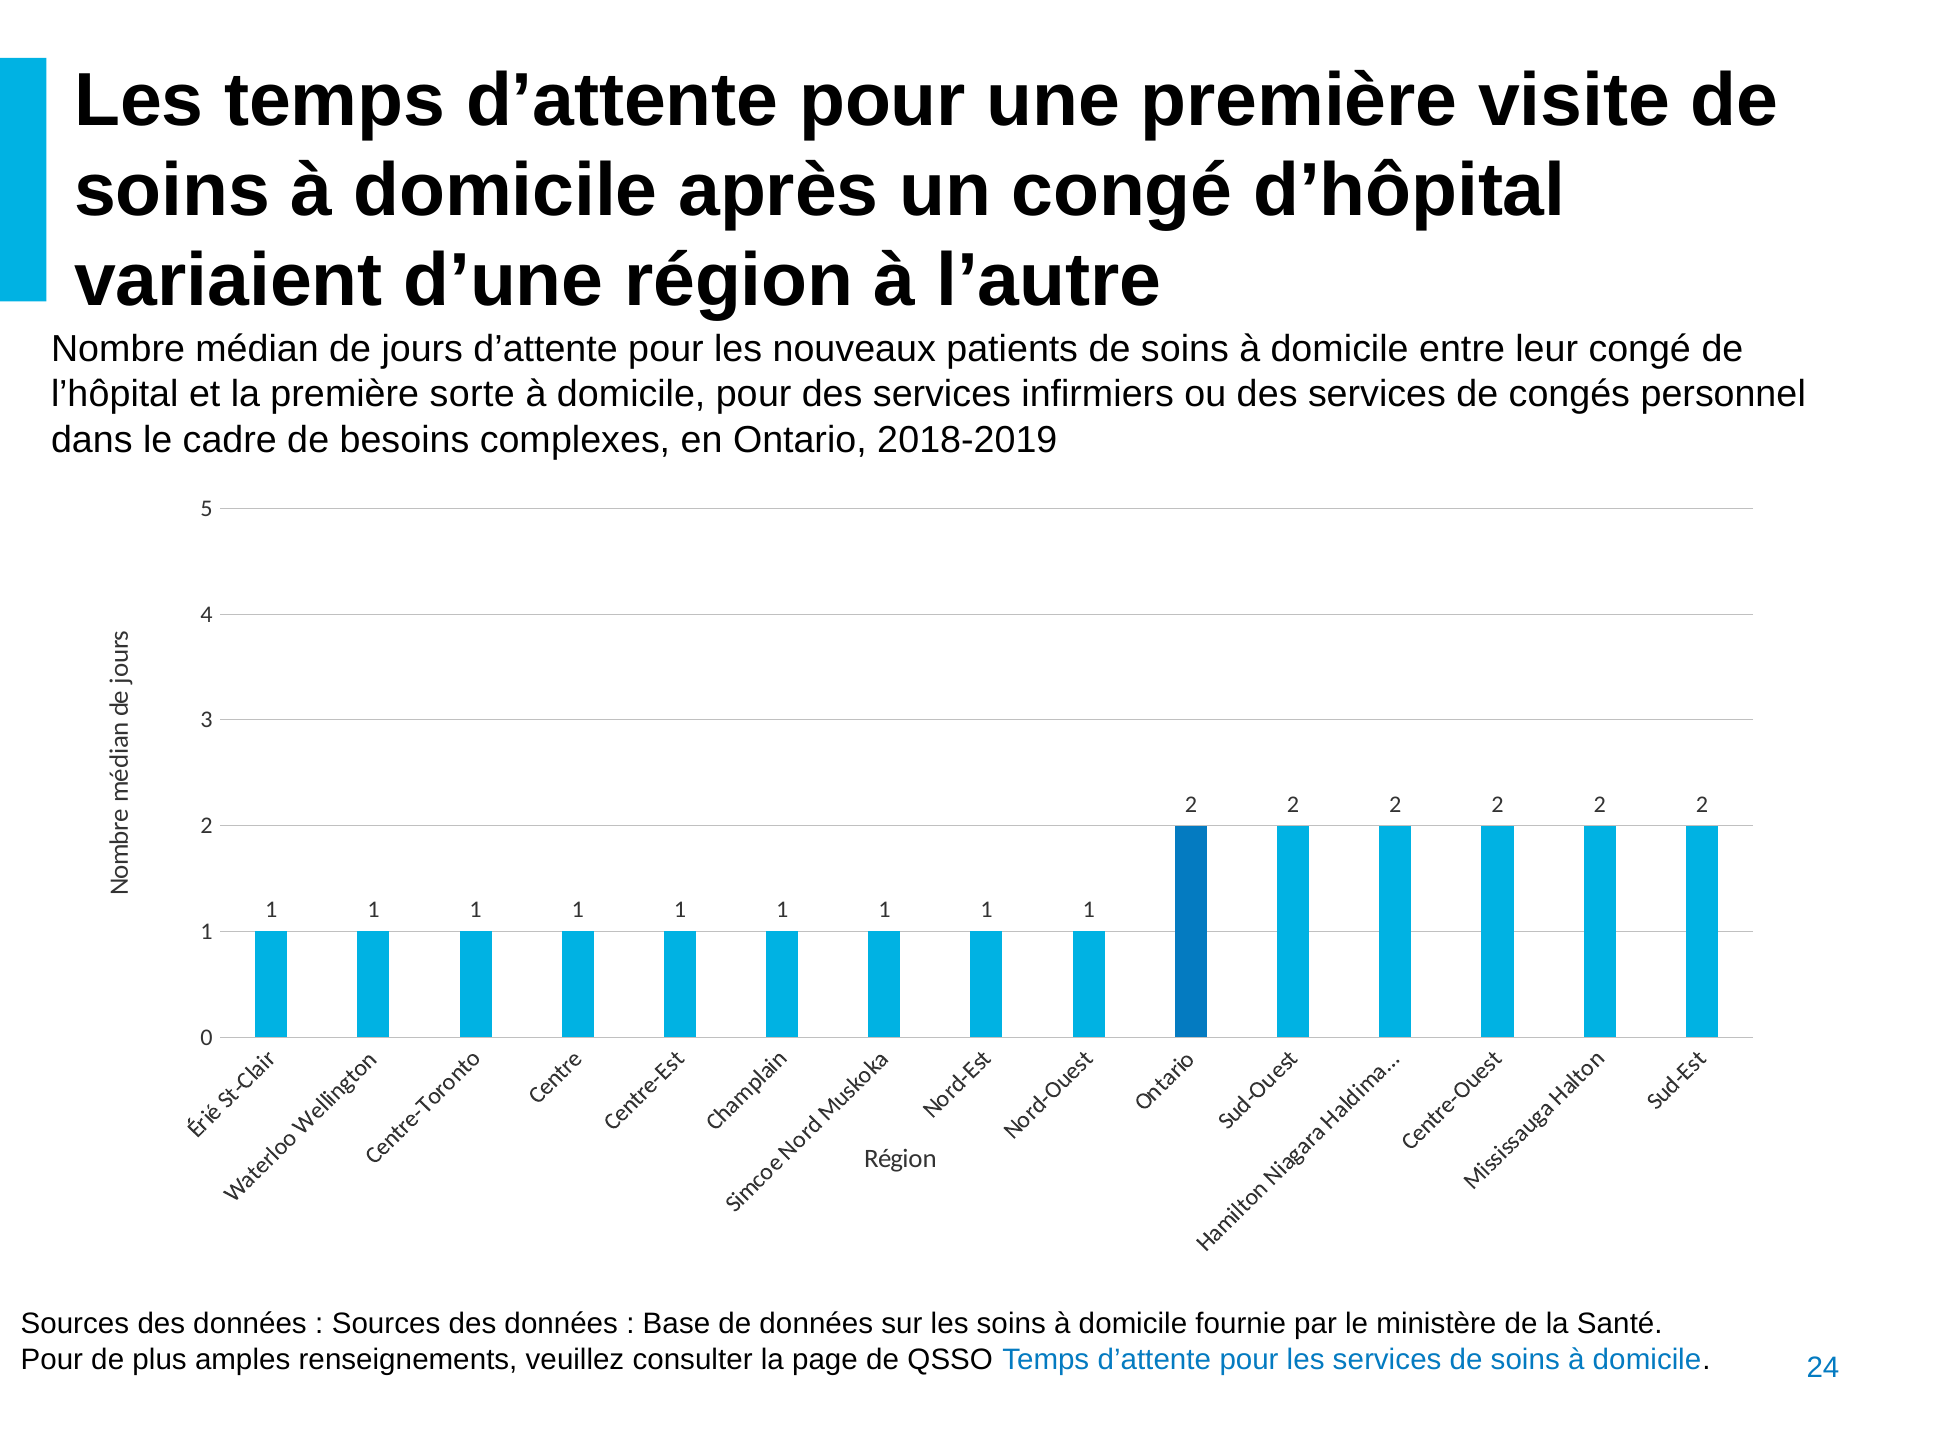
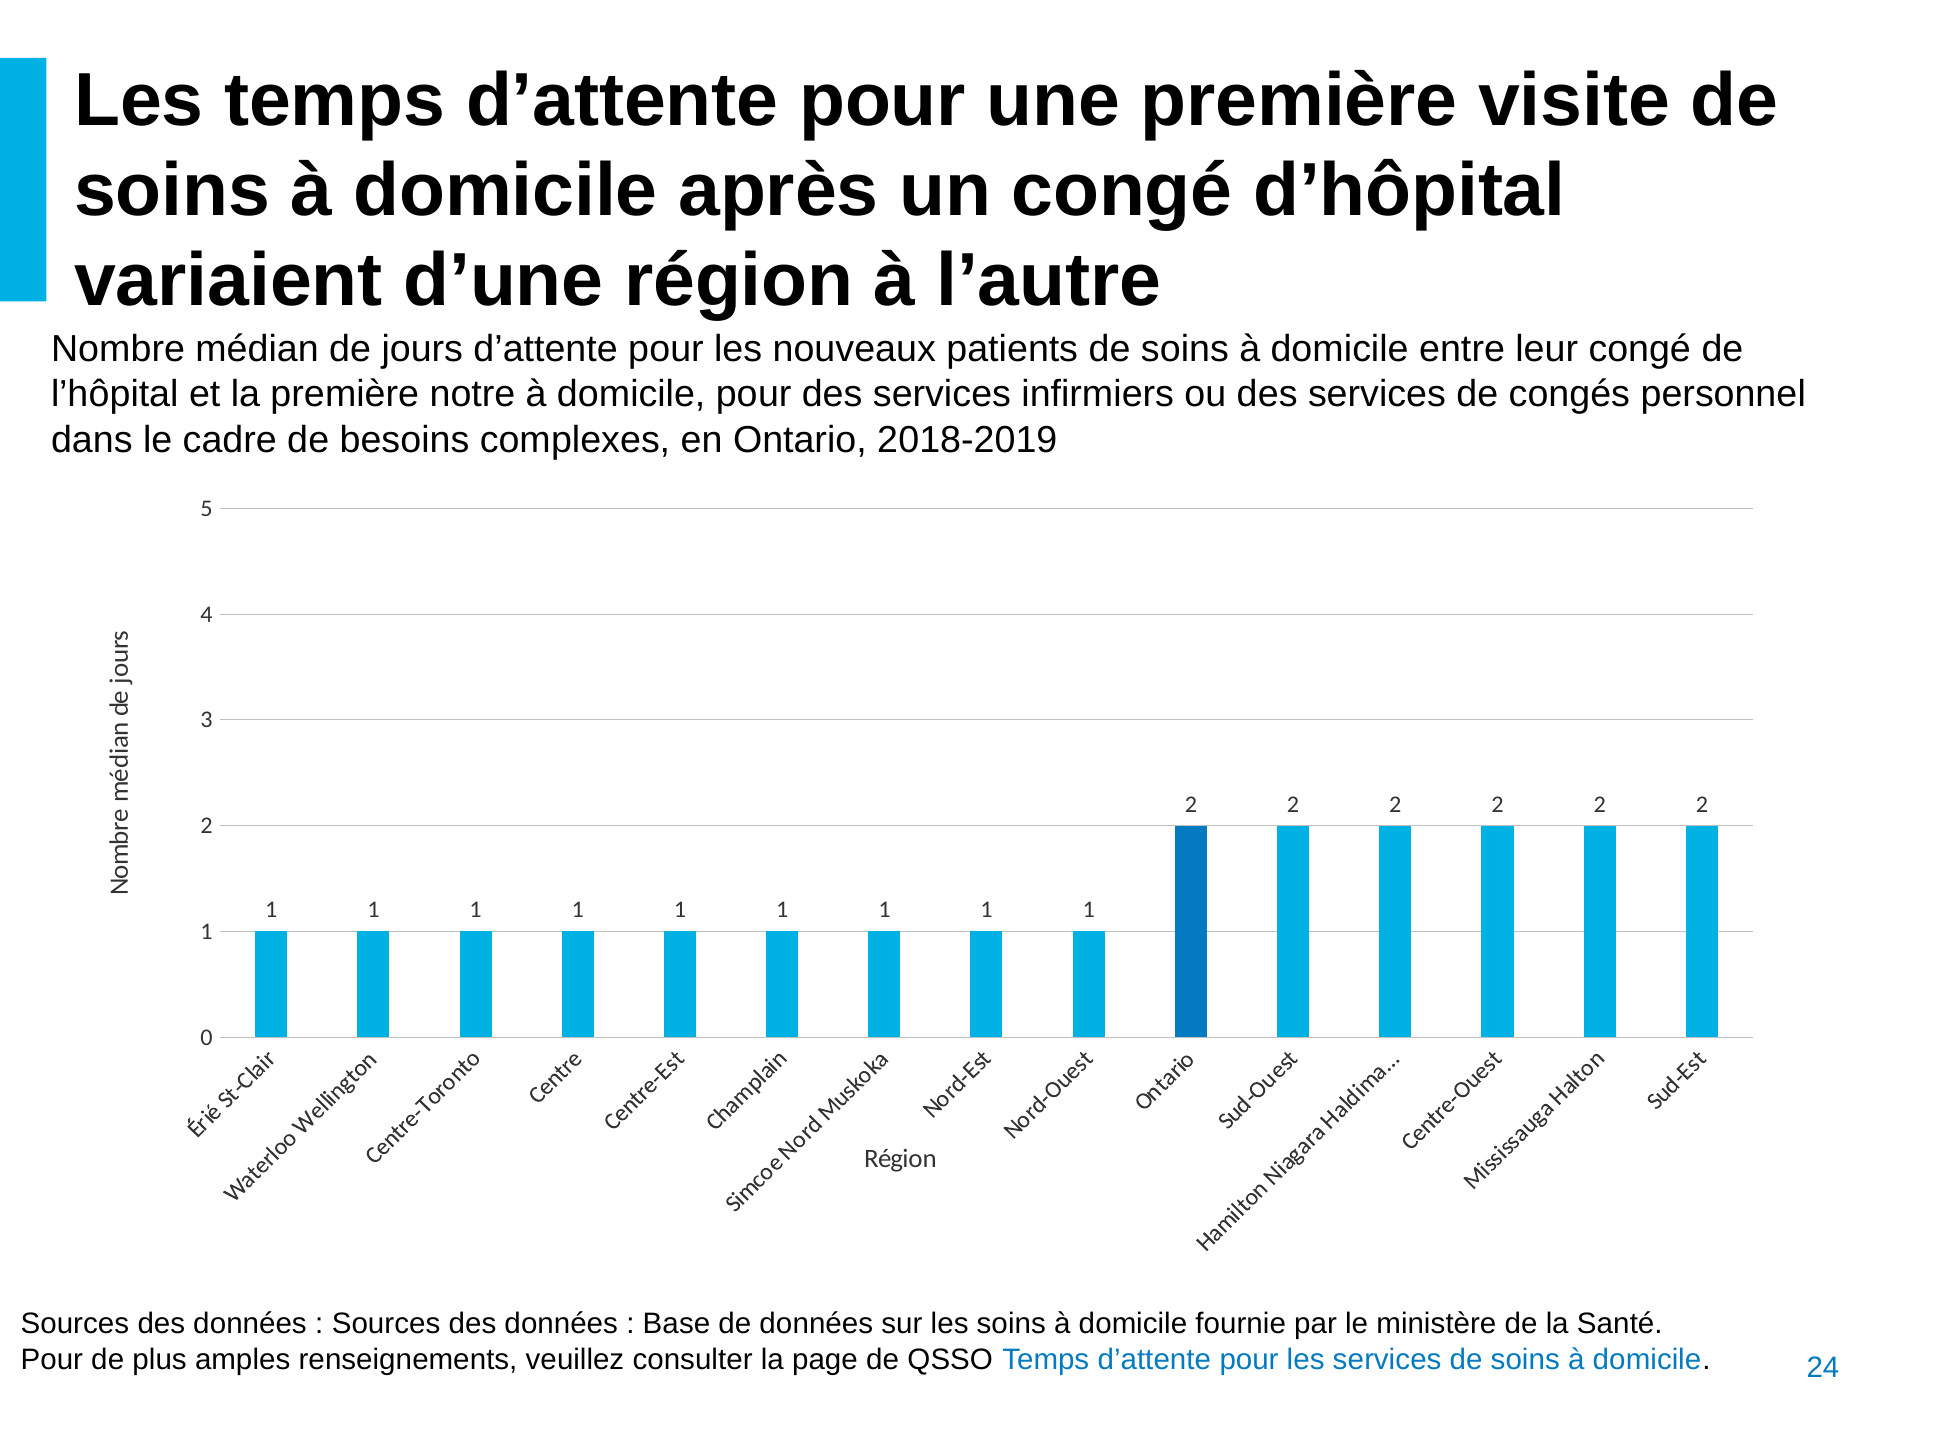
sorte: sorte -> notre
